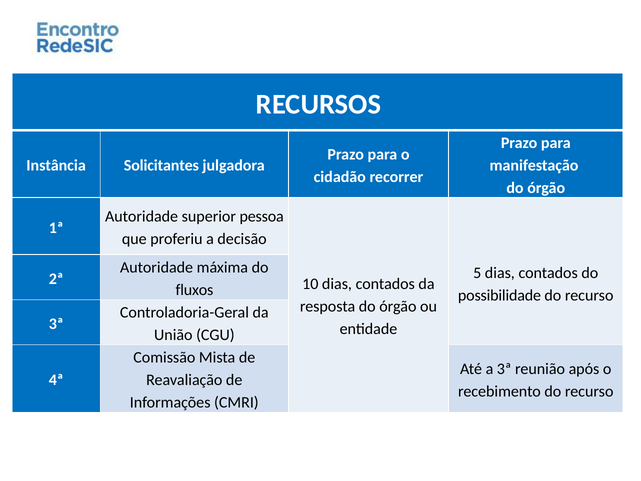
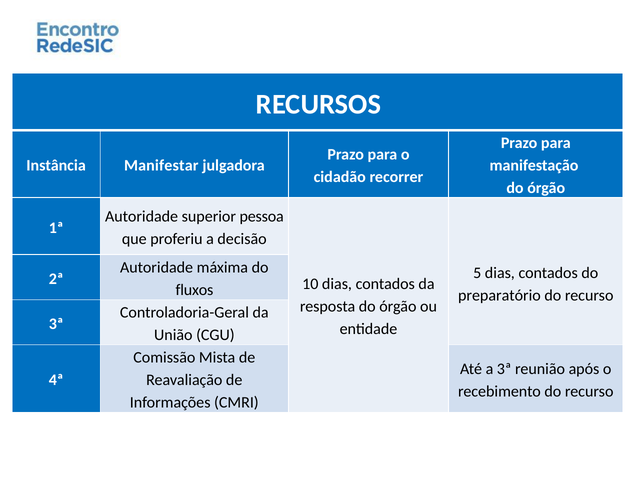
Solicitantes: Solicitantes -> Manifestar
possibilidade: possibilidade -> preparatório
